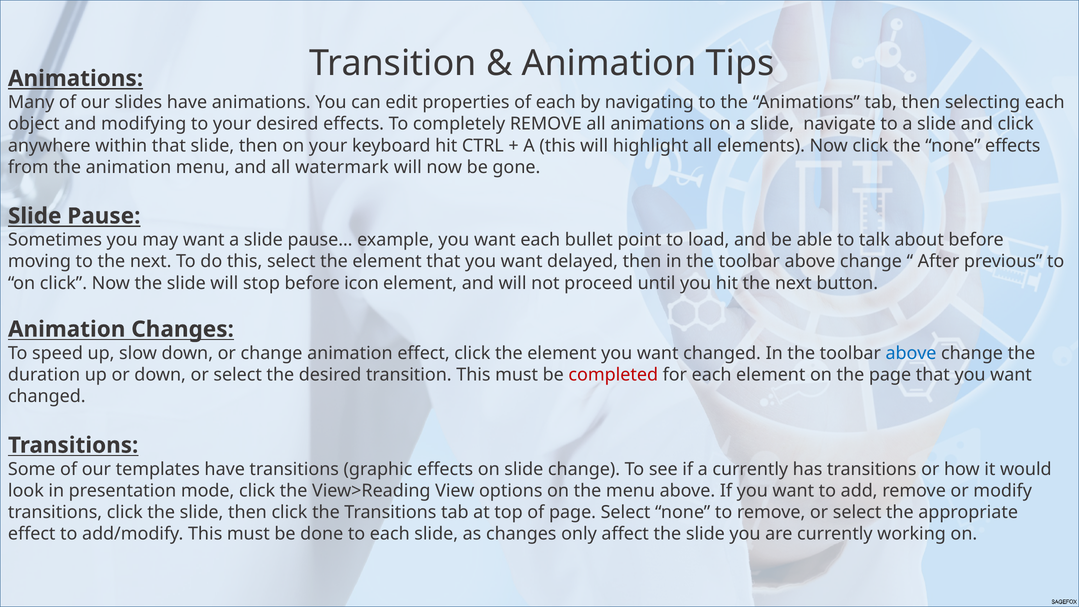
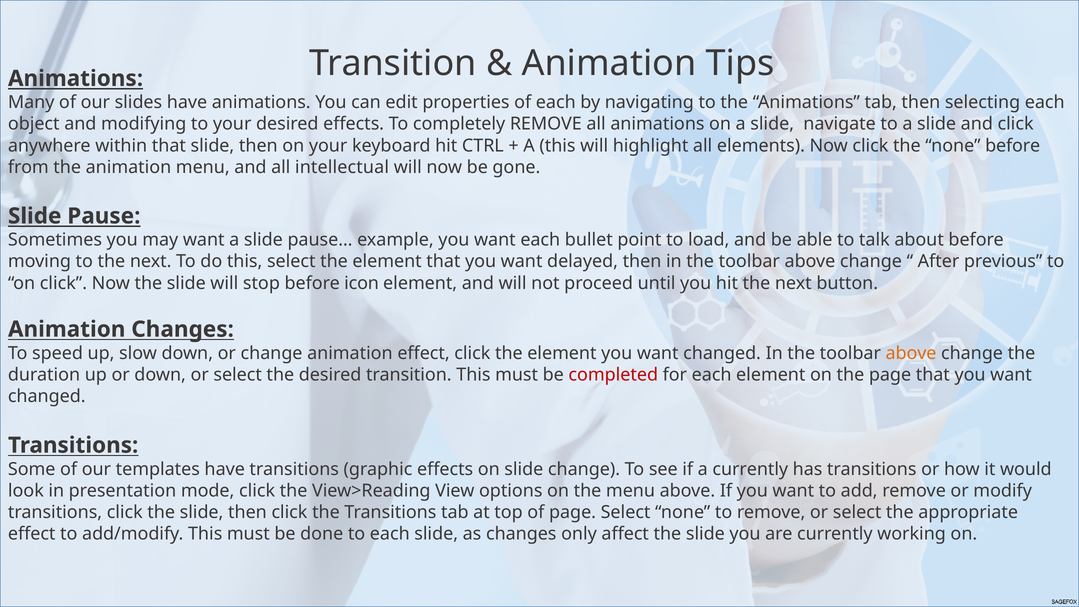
none effects: effects -> before
watermark: watermark -> intellectual
above at (911, 353) colour: blue -> orange
